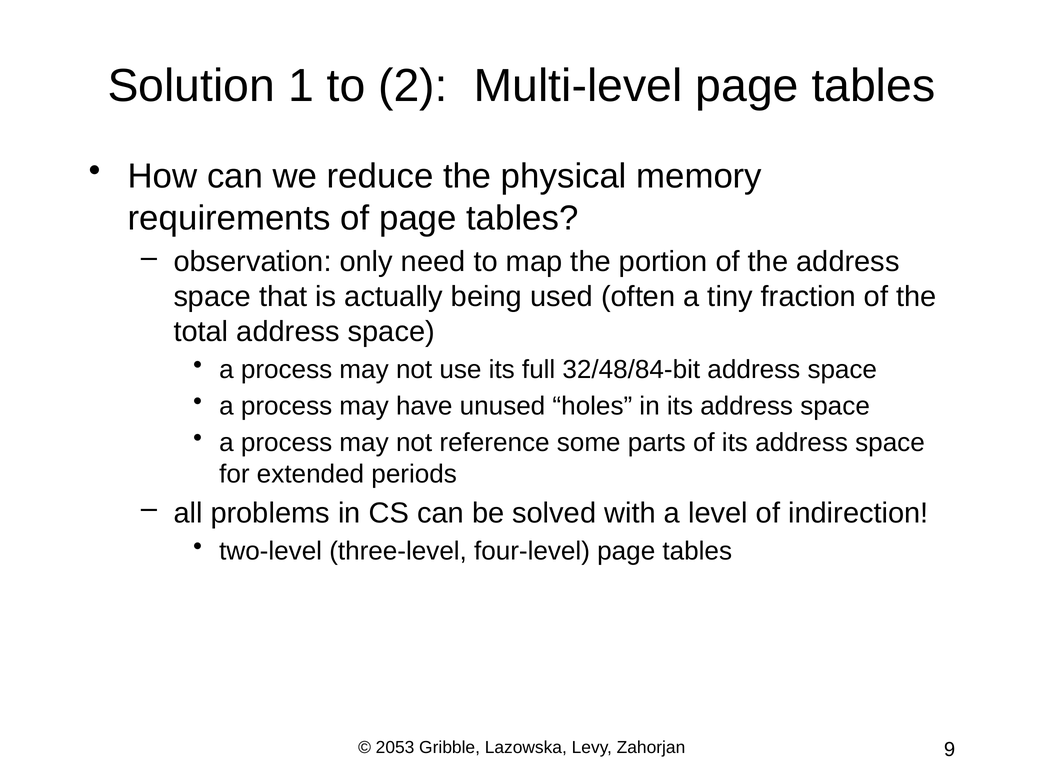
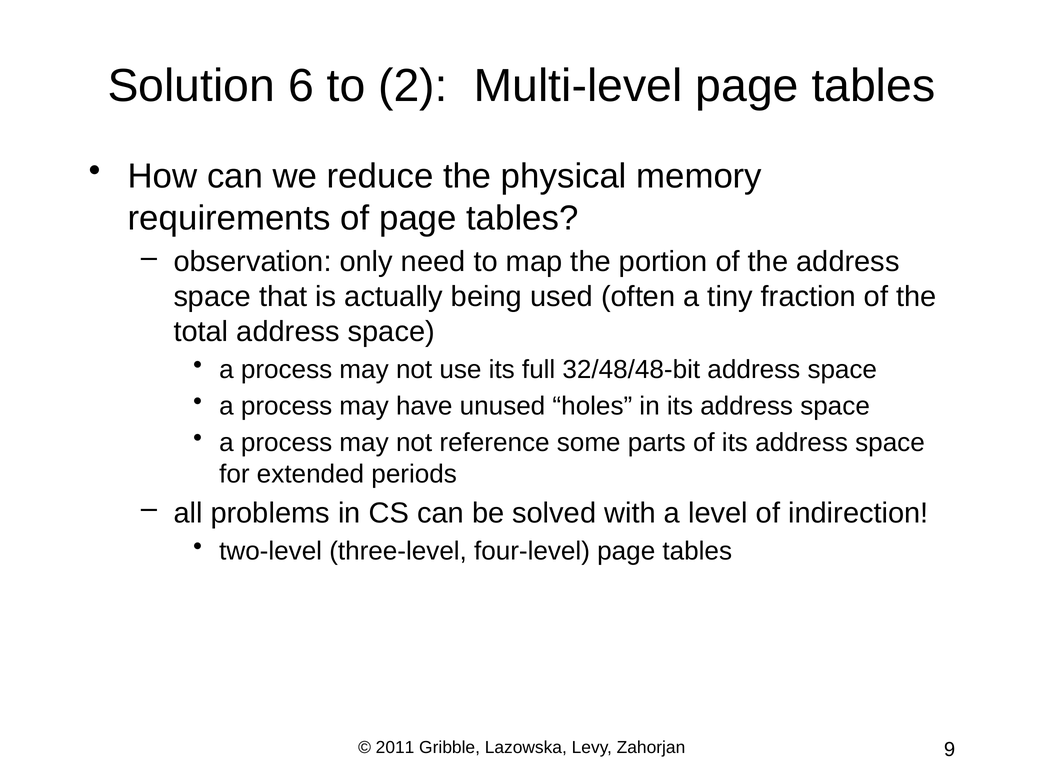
1: 1 -> 6
32/48/84-bit: 32/48/84-bit -> 32/48/48-bit
2053: 2053 -> 2011
